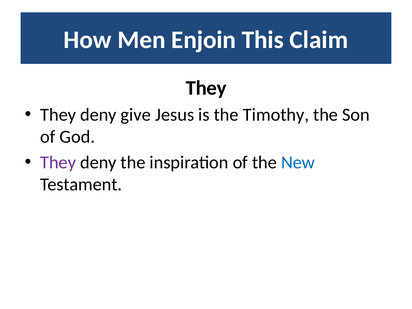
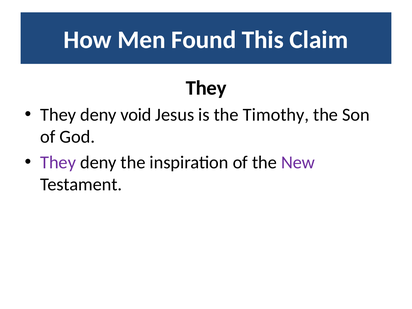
Enjoin: Enjoin -> Found
give: give -> void
New colour: blue -> purple
